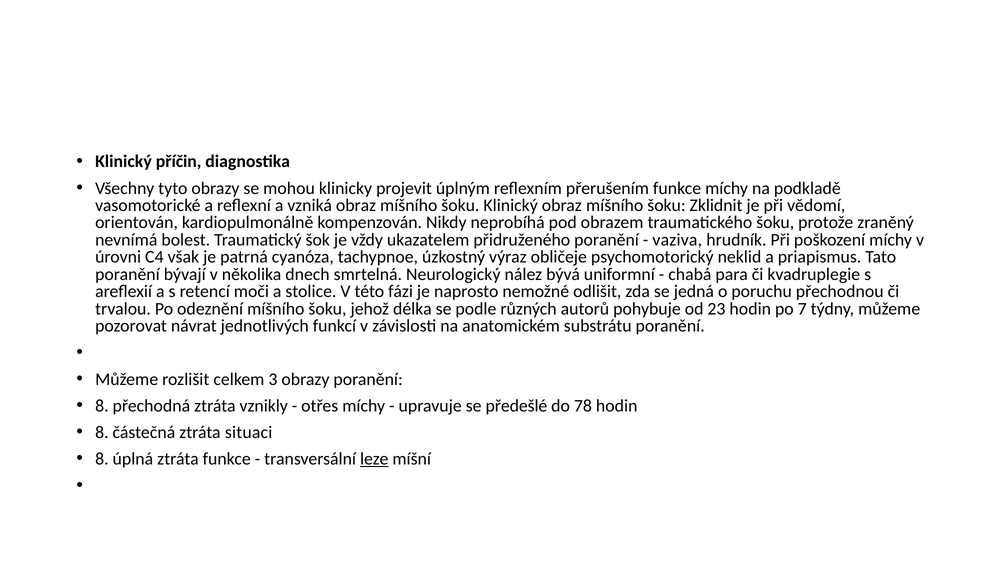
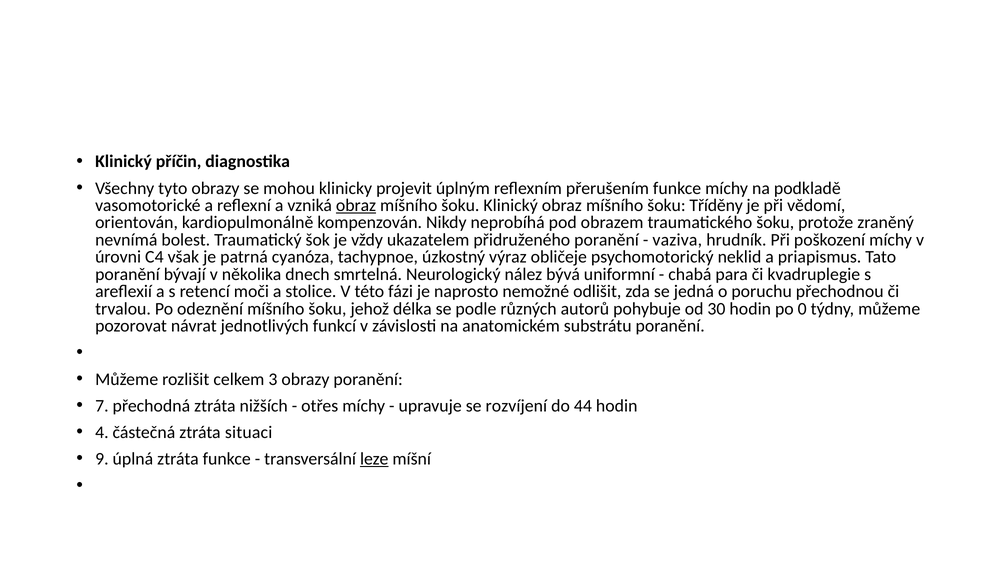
obraz at (356, 206) underline: none -> present
Zklidnit: Zklidnit -> Tříděny
23: 23 -> 30
7: 7 -> 0
8 at (102, 406): 8 -> 7
vznikly: vznikly -> nižších
předešlé: předešlé -> rozvíjení
78: 78 -> 44
8 at (102, 433): 8 -> 4
8 at (102, 460): 8 -> 9
